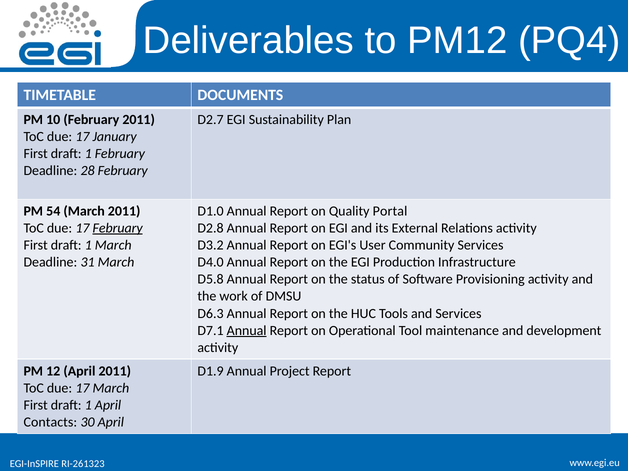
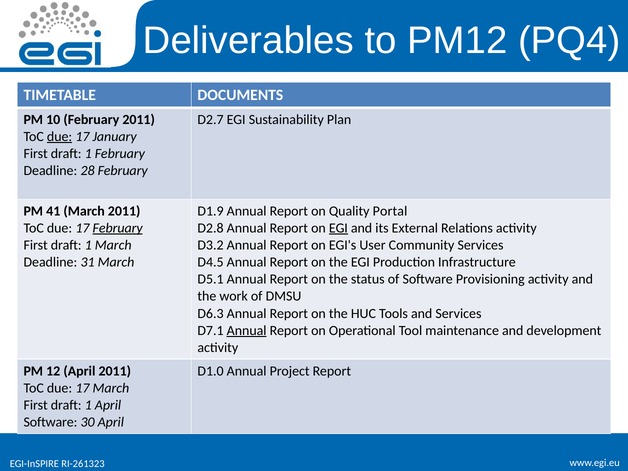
due at (60, 137) underline: none -> present
54: 54 -> 41
D1.0: D1.0 -> D1.9
EGI at (338, 228) underline: none -> present
D4.0: D4.0 -> D4.5
D5.8: D5.8 -> D5.1
D1.9: D1.9 -> D1.0
Contacts at (50, 422): Contacts -> Software
